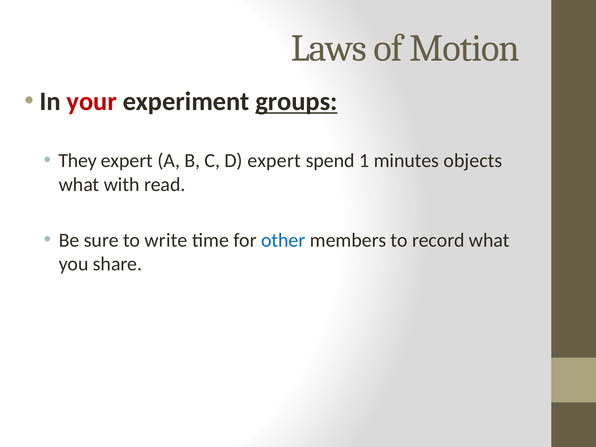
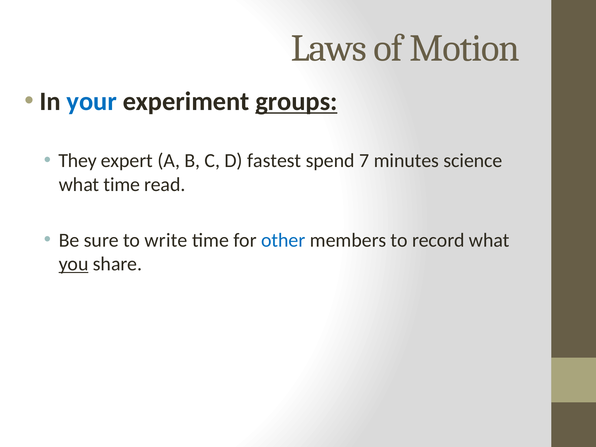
your colour: red -> blue
D expert: expert -> fastest
1: 1 -> 7
objects: objects -> science
what with: with -> time
you underline: none -> present
